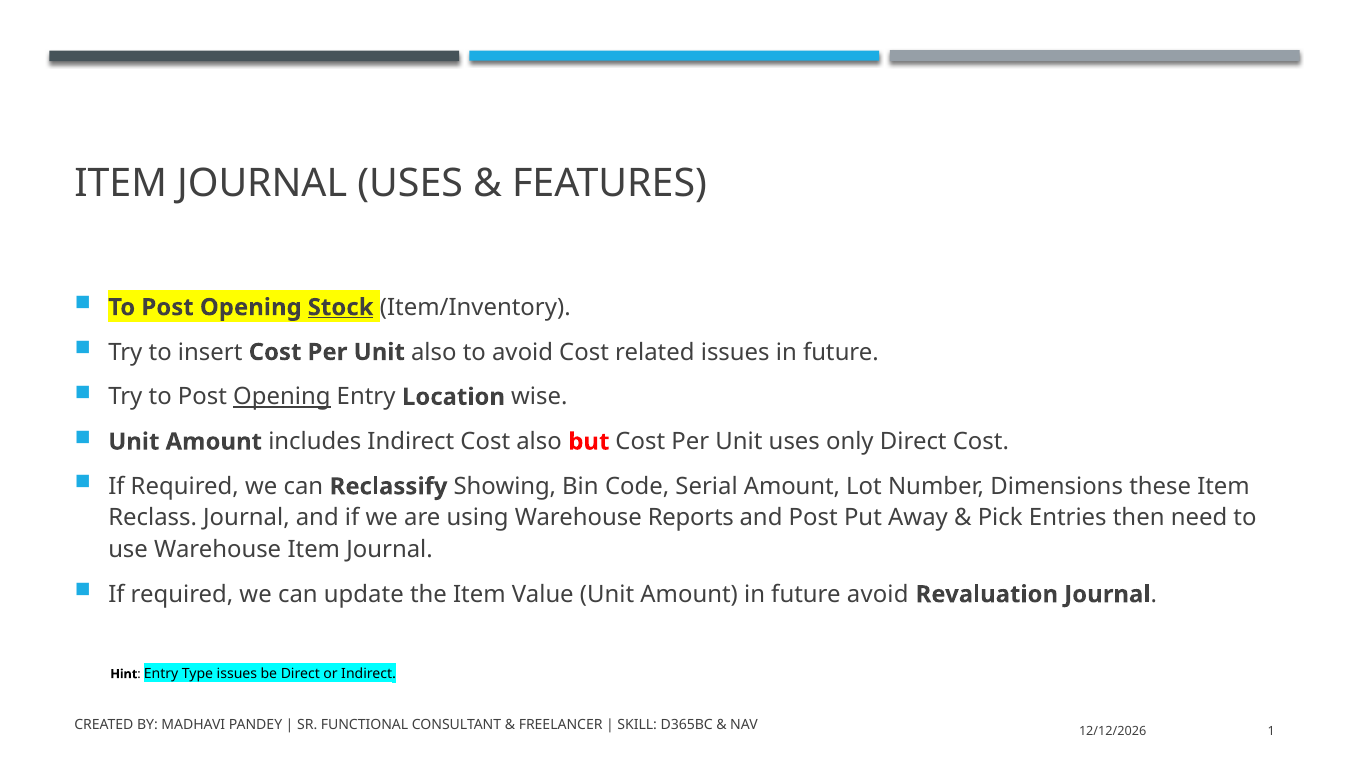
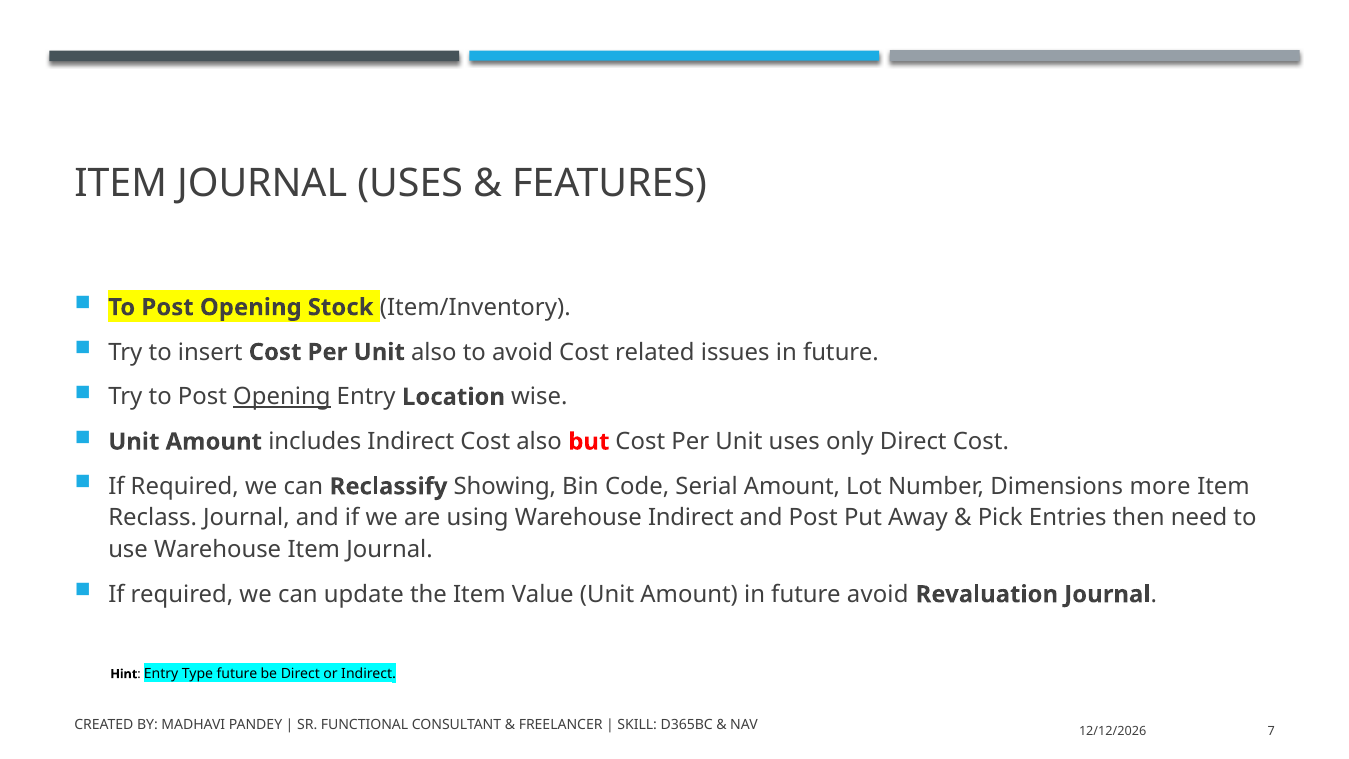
Stock underline: present -> none
these: these -> more
Warehouse Reports: Reports -> Indirect
Type issues: issues -> future
1: 1 -> 7
